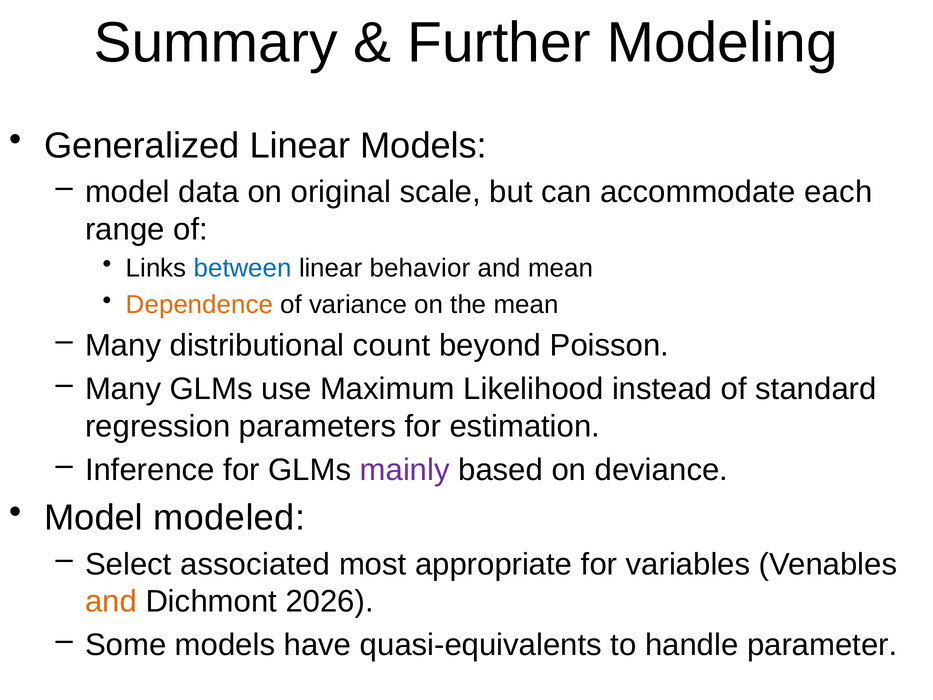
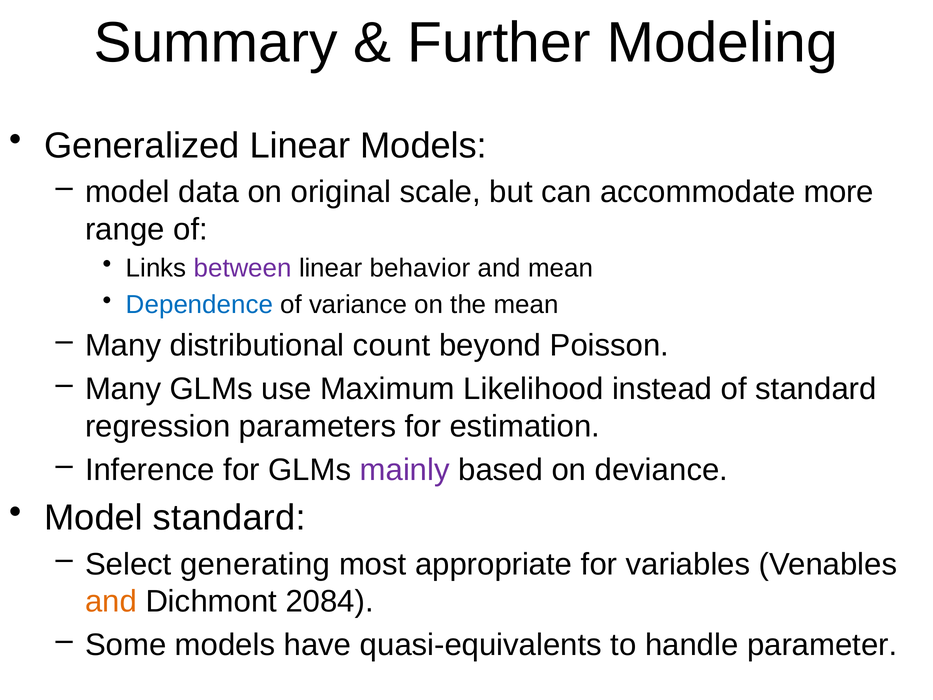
each: each -> more
between colour: blue -> purple
Dependence colour: orange -> blue
Model modeled: modeled -> standard
associated: associated -> generating
2026: 2026 -> 2084
